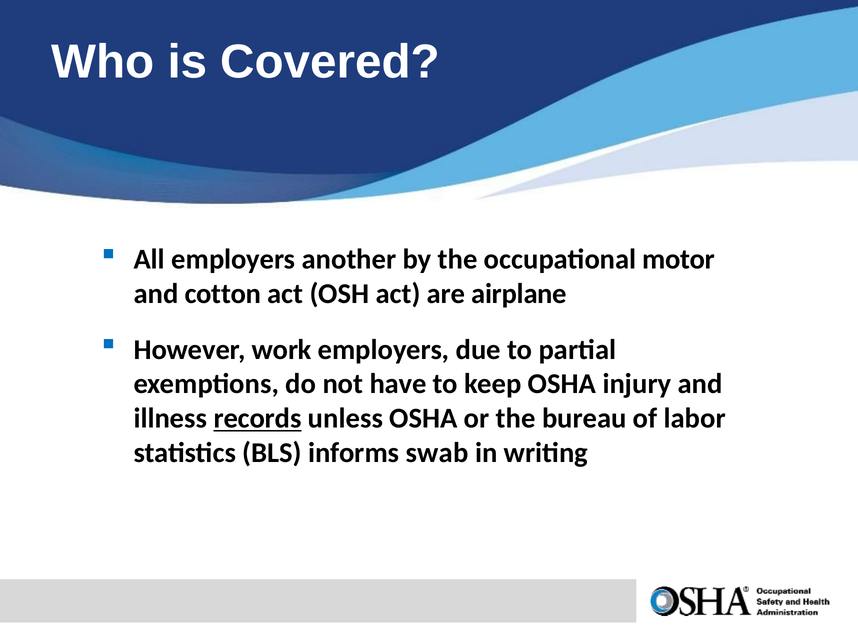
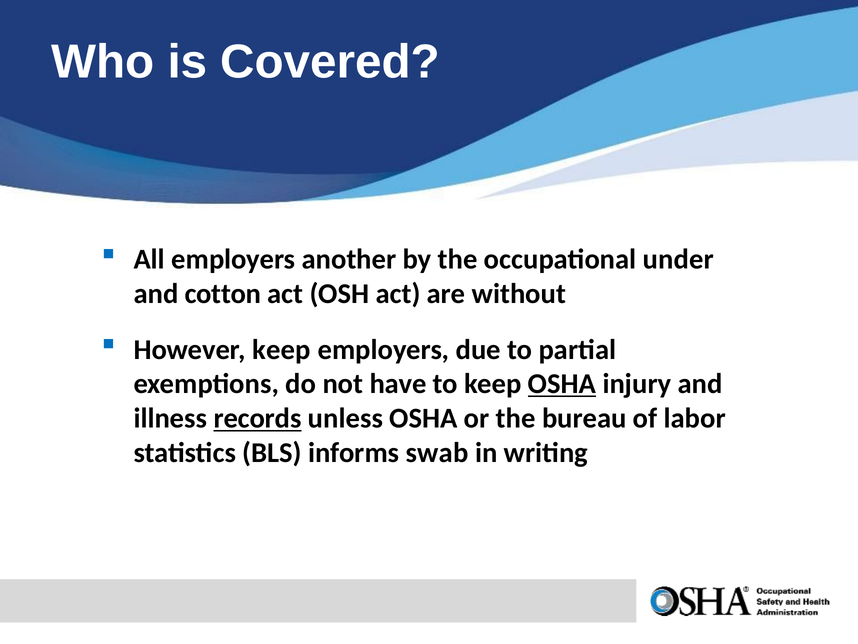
motor: motor -> under
airplane: airplane -> without
However work: work -> keep
OSHA at (562, 384) underline: none -> present
